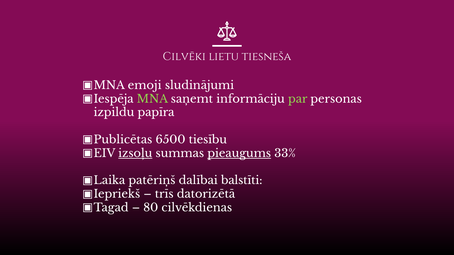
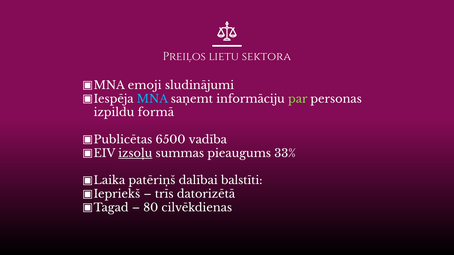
Cilvēki: Cilvēki -> Preiļos
tiesneša: tiesneša -> sektora
MNA colour: light green -> light blue
papīra: papīra -> formā
tiesību: tiesību -> vadība
pieaugums underline: present -> none
